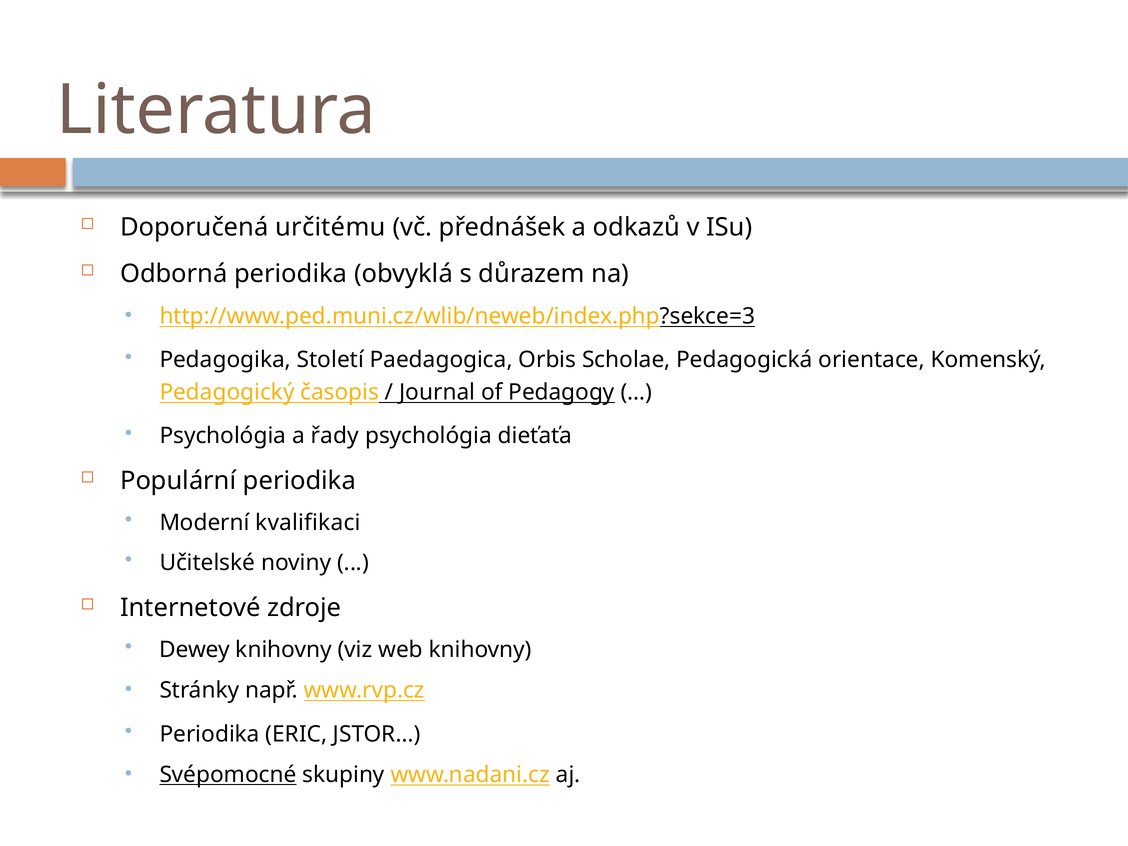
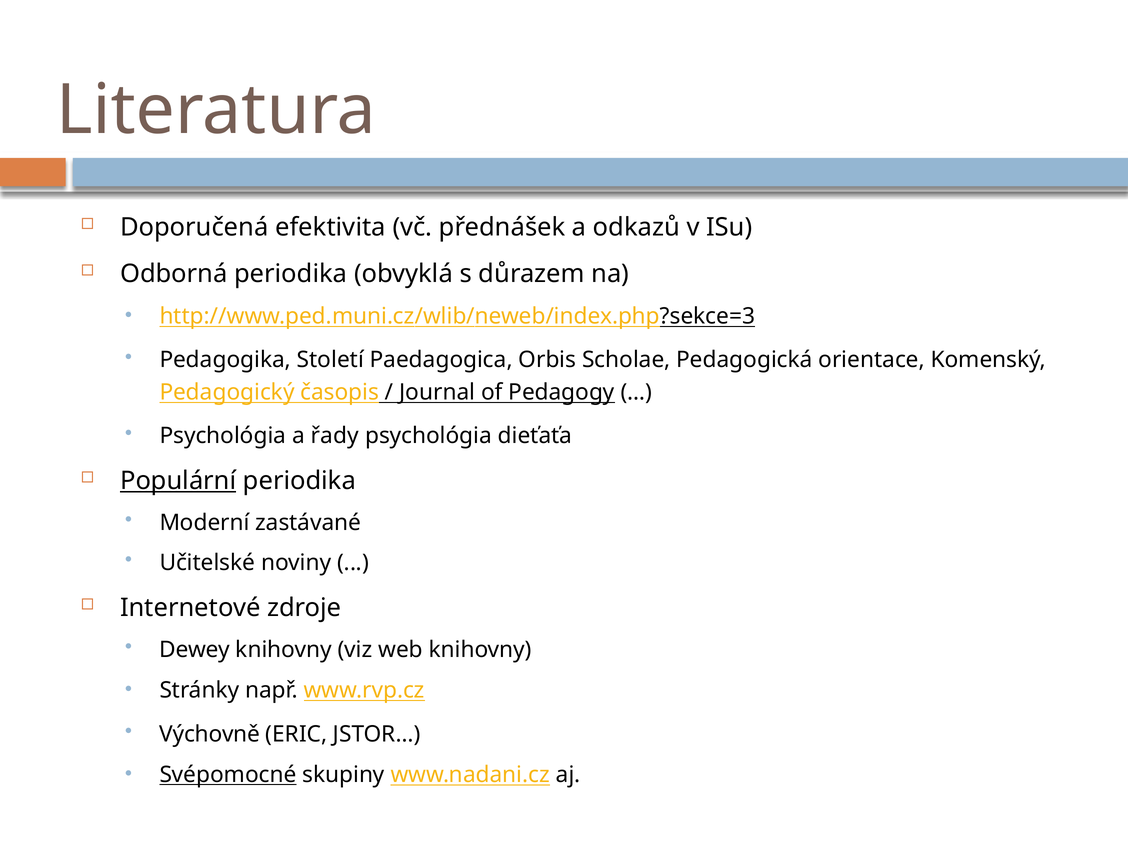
určitému: určitému -> efektivita
Populární underline: none -> present
kvalifikaci: kvalifikaci -> zastávané
Periodika at (210, 734): Periodika -> Výchovně
